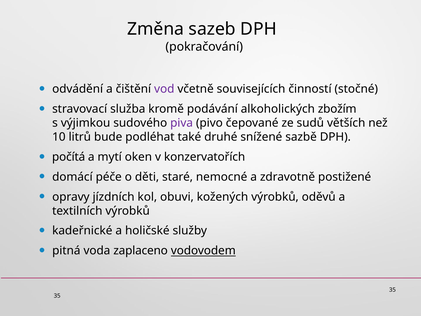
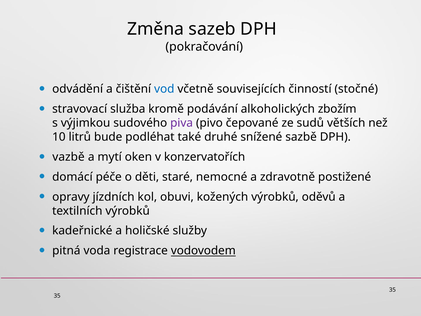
vod colour: purple -> blue
počítá: počítá -> vazbě
zaplaceno: zaplaceno -> registrace
